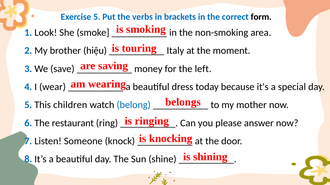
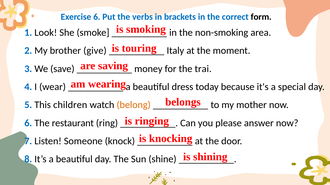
Exercise 5: 5 -> 6
hiệu: hiệu -> give
left: left -> trai
belong colour: blue -> orange
